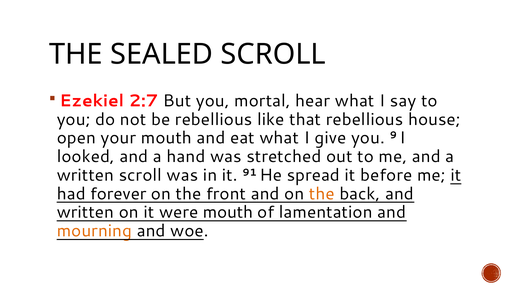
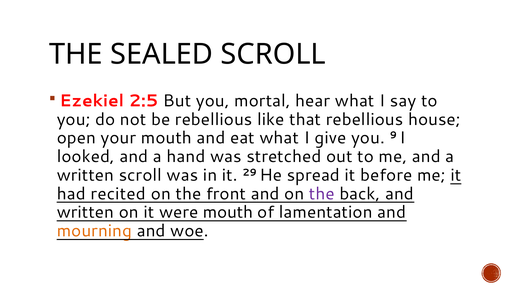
2:7: 2:7 -> 2:5
91: 91 -> 29
forever: forever -> recited
the at (322, 193) colour: orange -> purple
